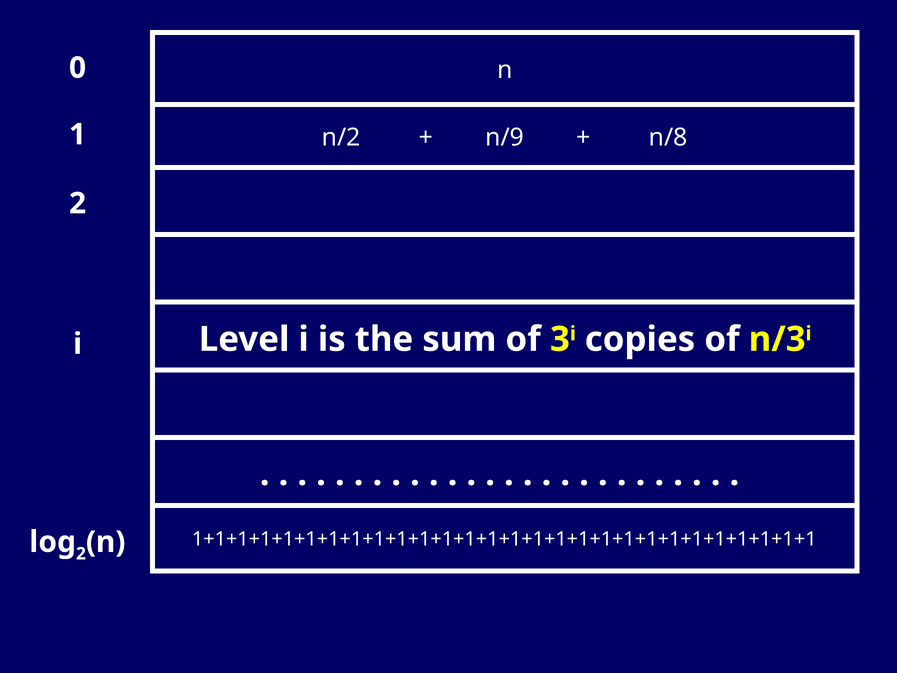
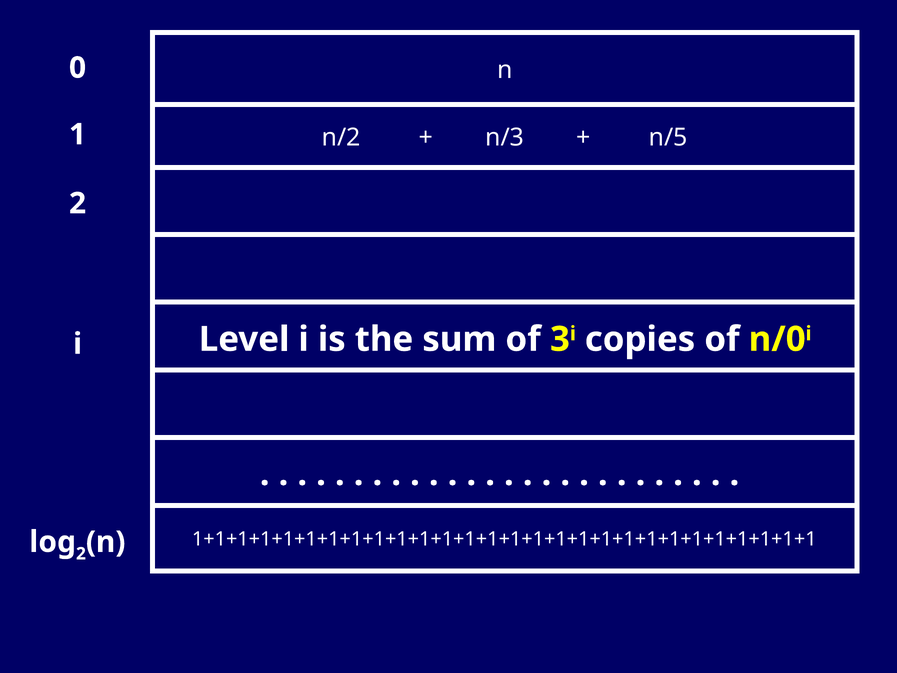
n/9: n/9 -> n/3
n/8: n/8 -> n/5
n/3: n/3 -> n/0
